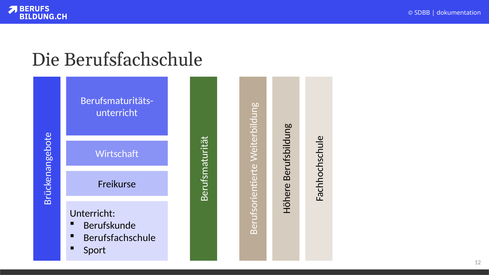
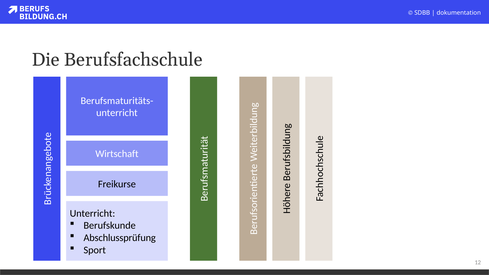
Berufsfachschule at (120, 238): Berufsfachschule -> Abschlussprüfung
